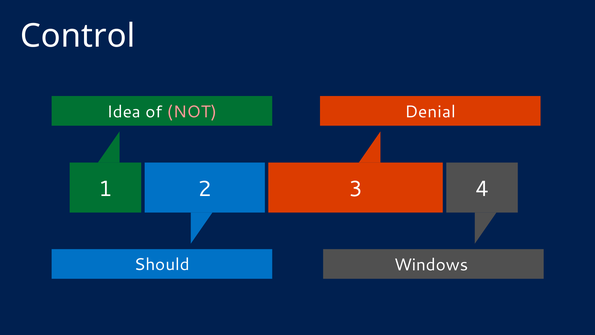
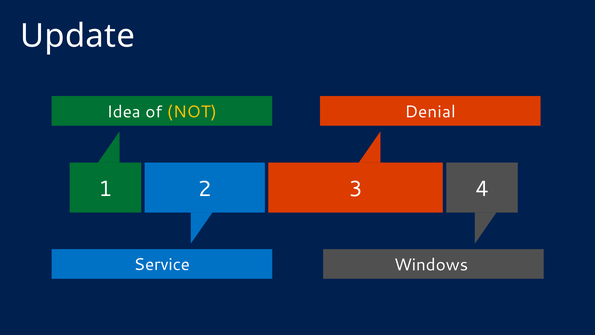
Control: Control -> Update
NOT colour: pink -> yellow
Should: Should -> Service
